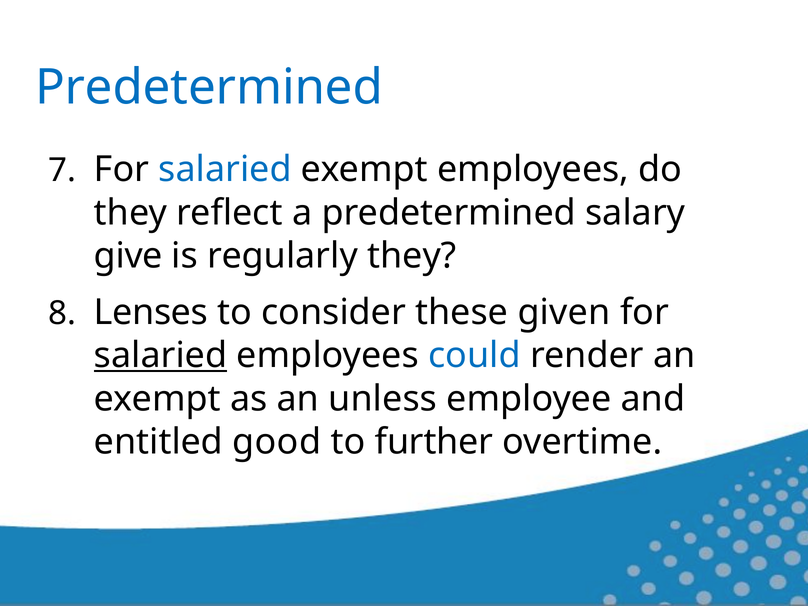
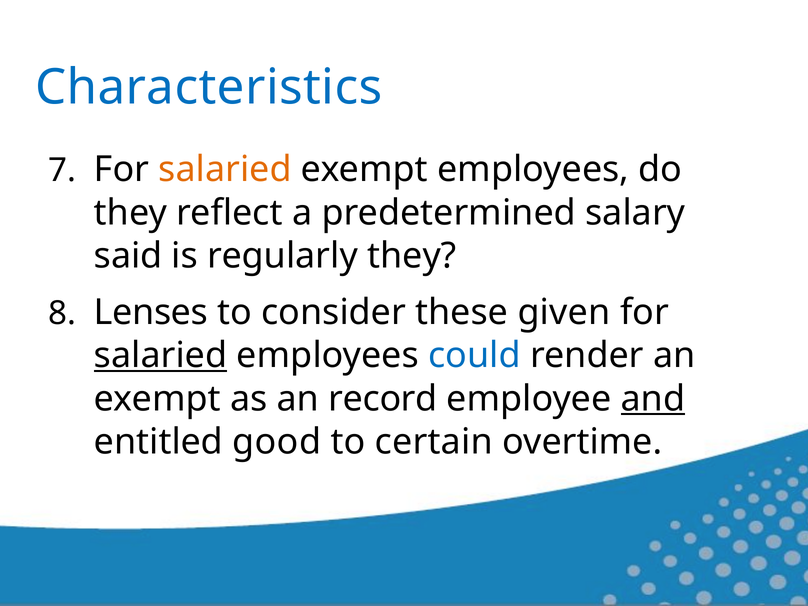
Predetermined at (209, 88): Predetermined -> Characteristics
salaried at (225, 170) colour: blue -> orange
give: give -> said
unless: unless -> record
and underline: none -> present
further: further -> certain
